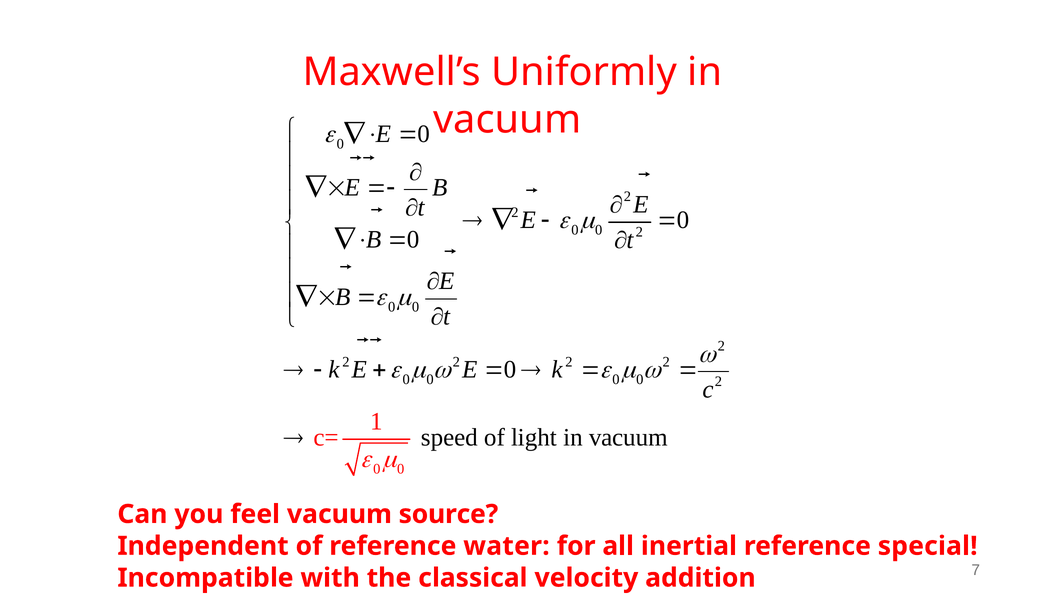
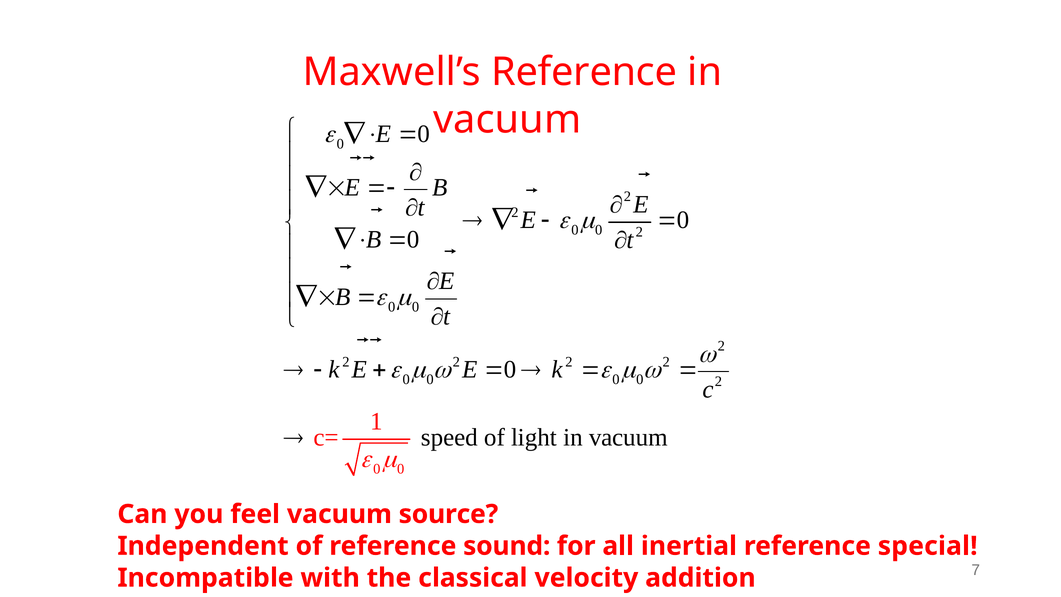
Maxwell’s Uniformly: Uniformly -> Reference
water: water -> sound
